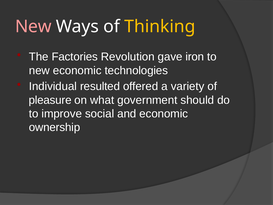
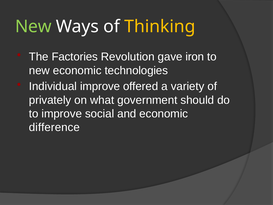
New at (33, 26) colour: pink -> light green
Individual resulted: resulted -> improve
pleasure: pleasure -> privately
ownership: ownership -> difference
